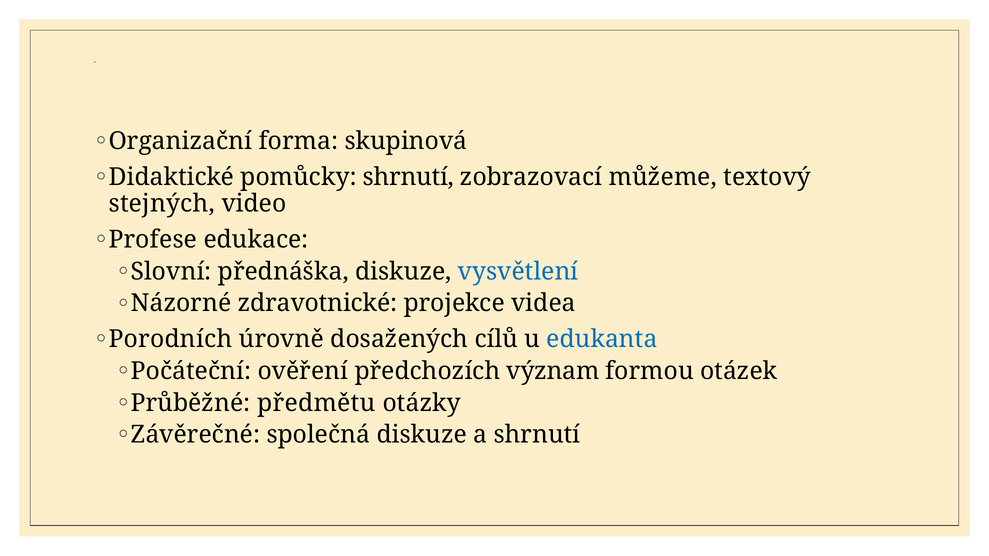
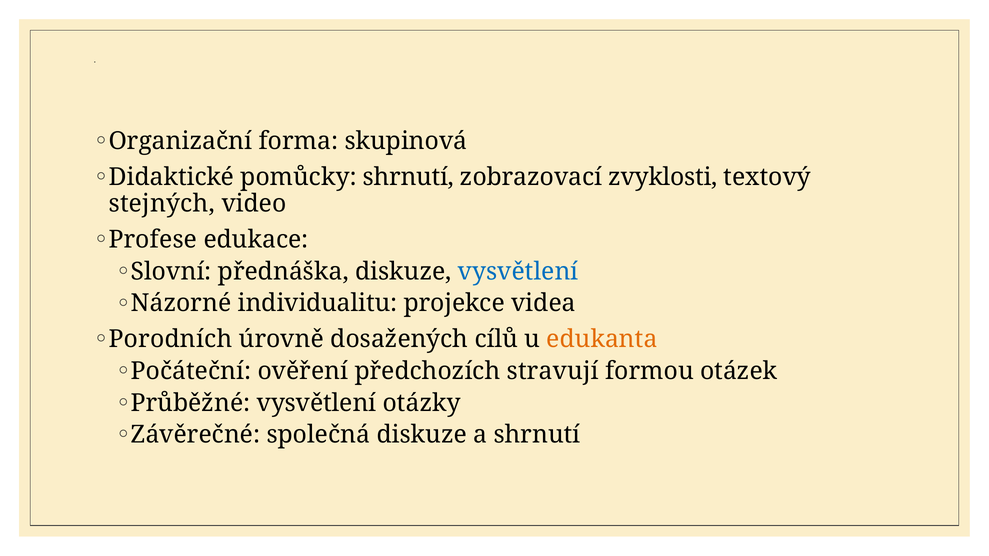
můžeme: můžeme -> zvyklosti
zdravotnické: zdravotnické -> individualitu
edukanta colour: blue -> orange
význam: význam -> stravují
Průběžné předmětu: předmětu -> vysvětlení
